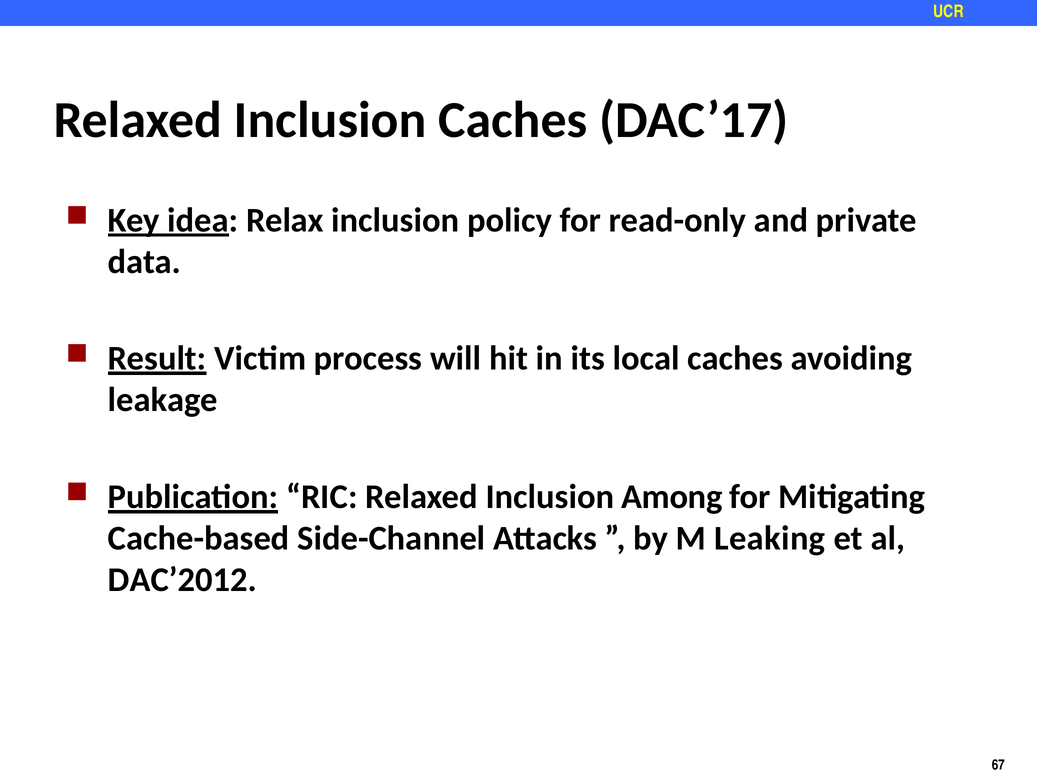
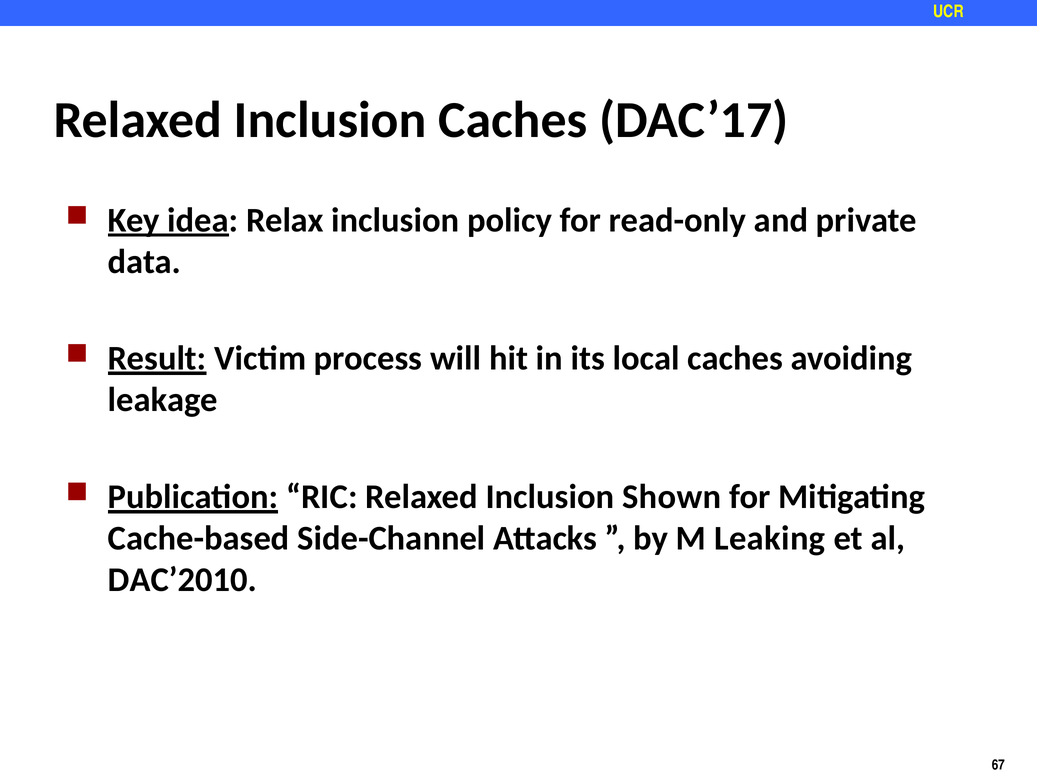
Among: Among -> Shown
DAC’2012: DAC’2012 -> DAC’2010
